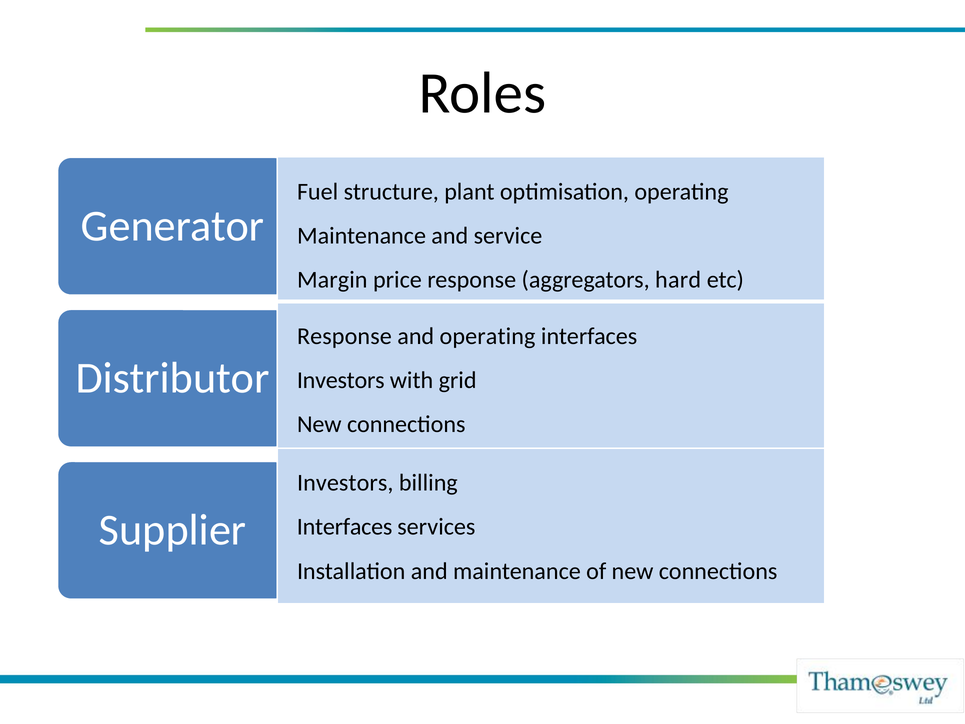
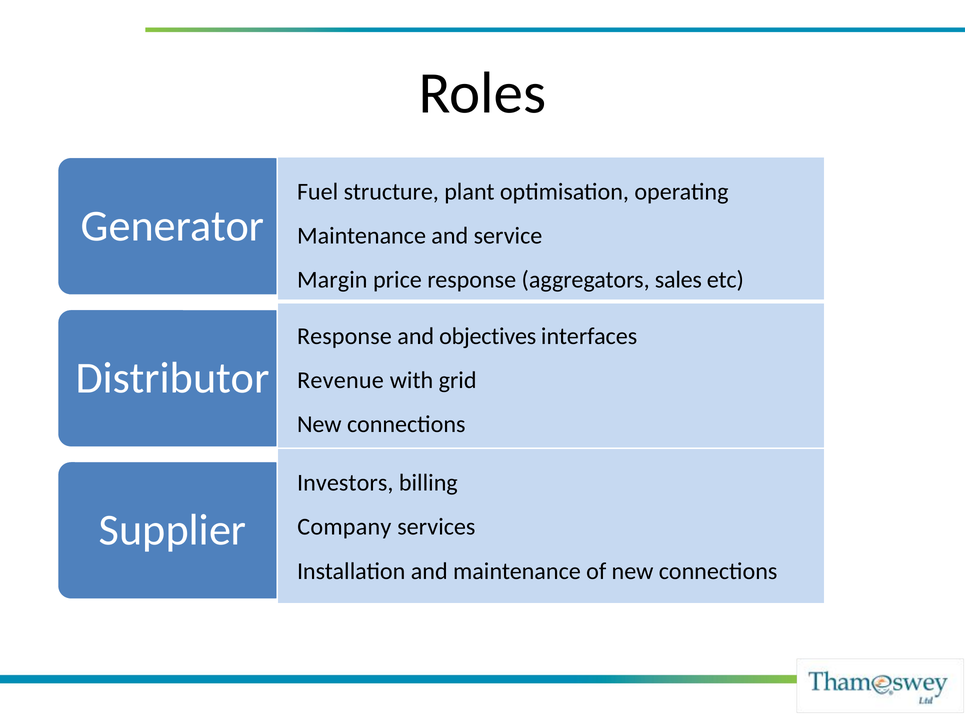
hard: hard -> sales
and operating: operating -> objectives
Investors at (341, 380): Investors -> Revenue
Interfaces at (345, 527): Interfaces -> Company
